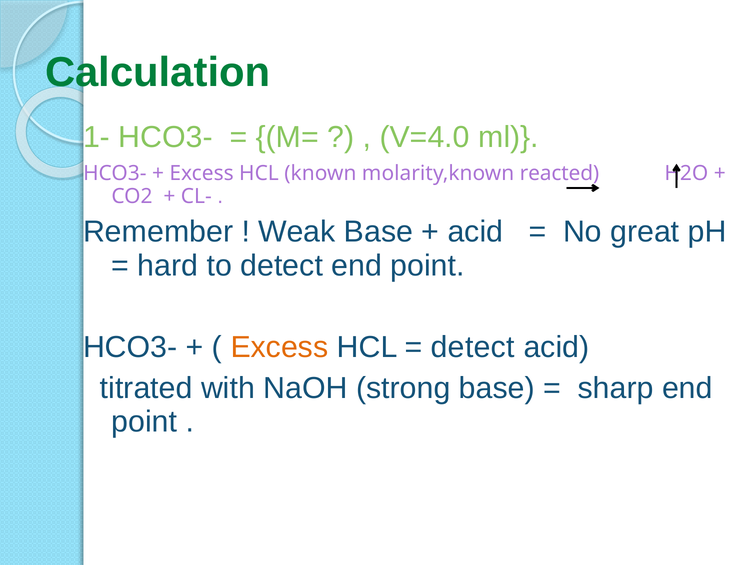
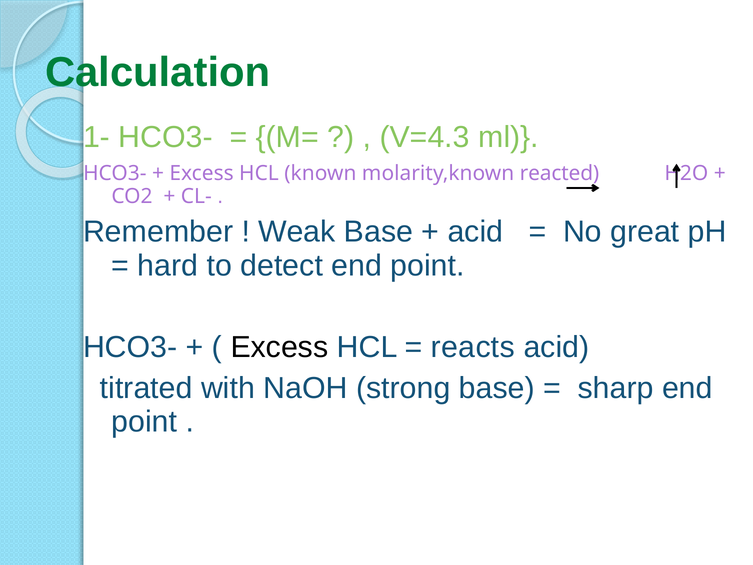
V=4.0: V=4.0 -> V=4.3
Excess at (279, 347) colour: orange -> black
detect at (473, 347): detect -> reacts
